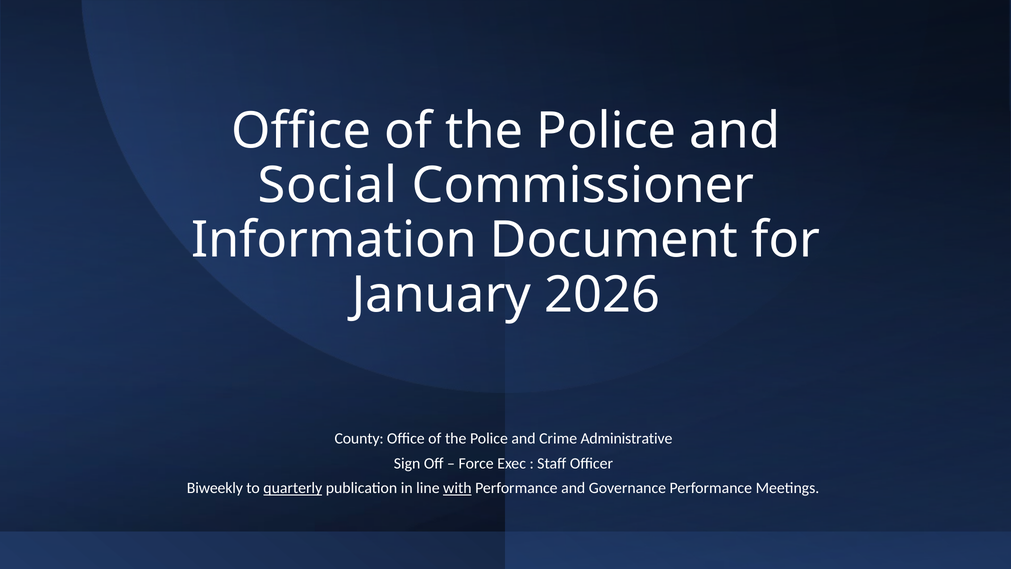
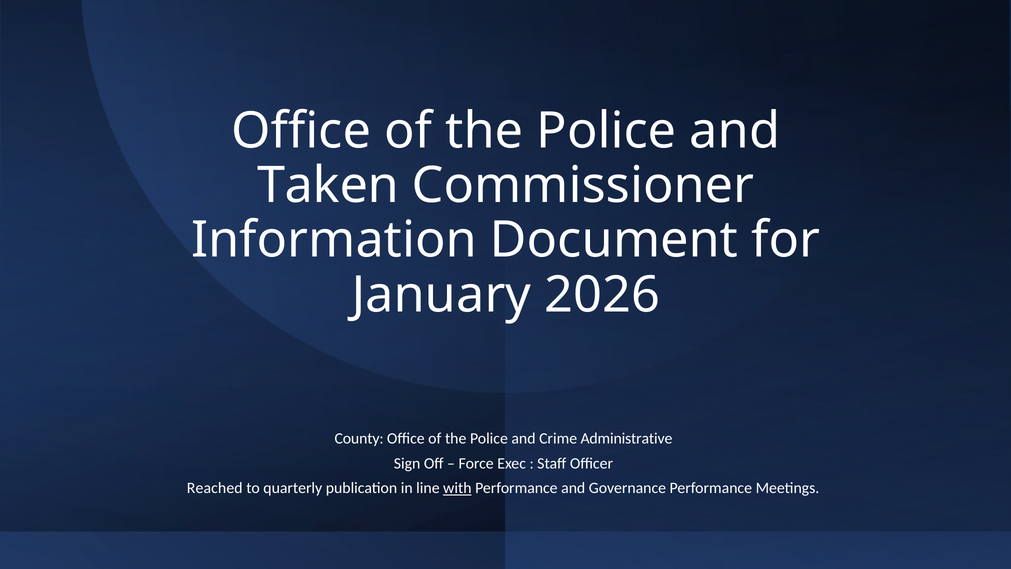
Social: Social -> Taken
Biweekly: Biweekly -> Reached
quarterly underline: present -> none
